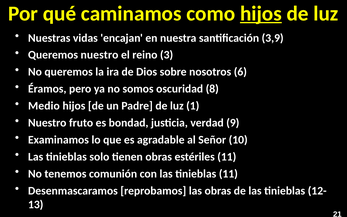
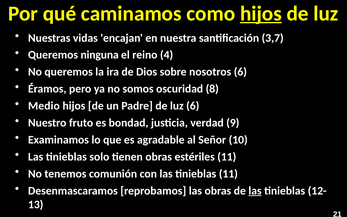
3,9: 3,9 -> 3,7
Queremos nuestro: nuestro -> ninguna
3: 3 -> 4
luz 1: 1 -> 6
las at (255, 191) underline: none -> present
